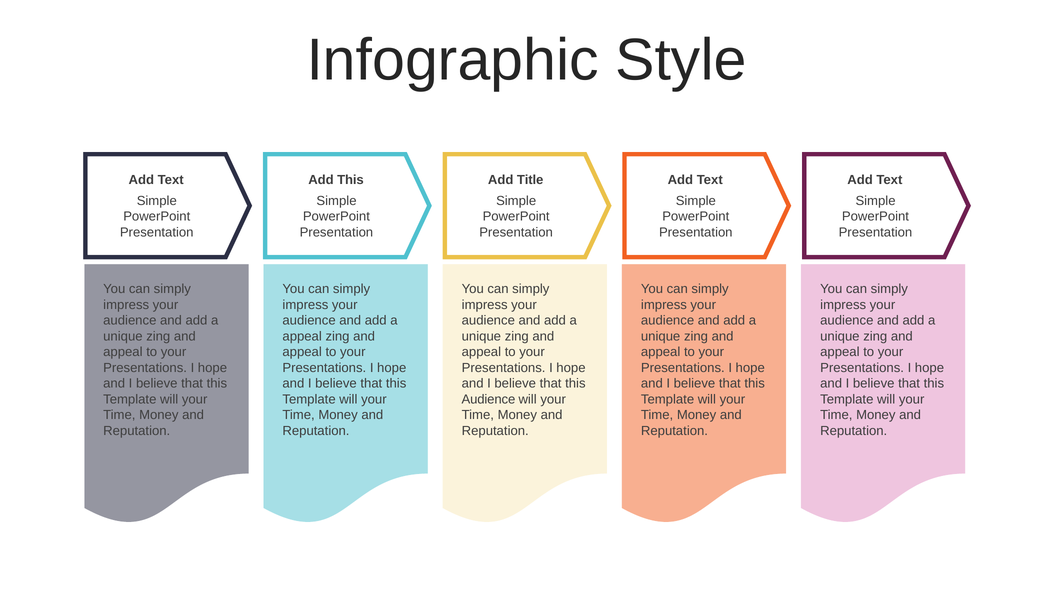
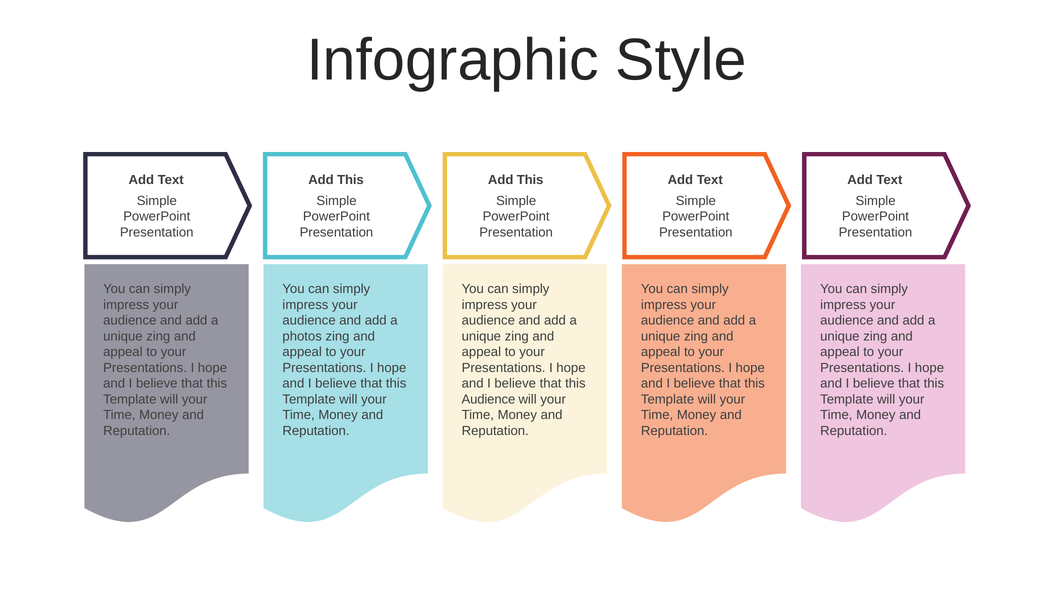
Title at (530, 180): Title -> This
appeal at (302, 336): appeal -> photos
